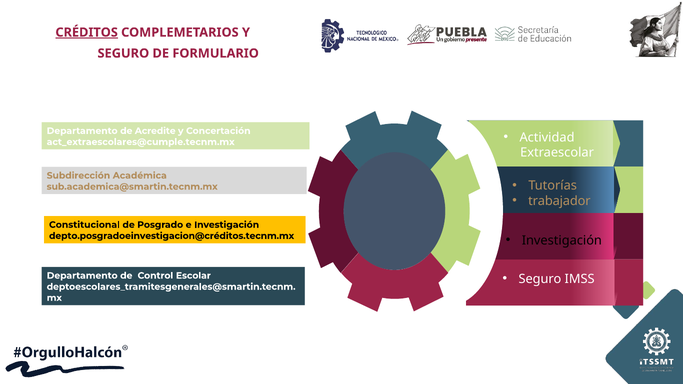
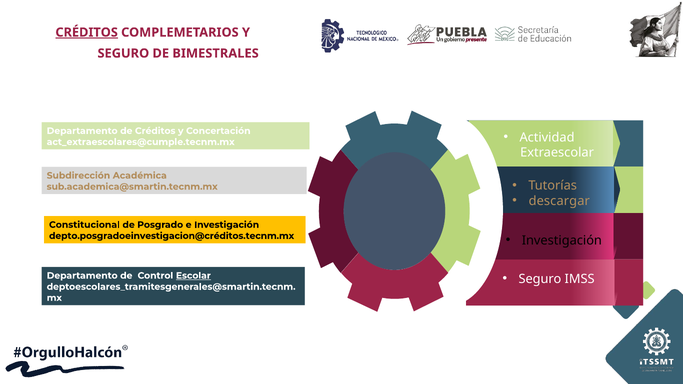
FORMULARIO: FORMULARIO -> BIMESTRALES
de Acredite: Acredite -> Créditos
trabajador: trabajador -> descargar
Escolar underline: none -> present
